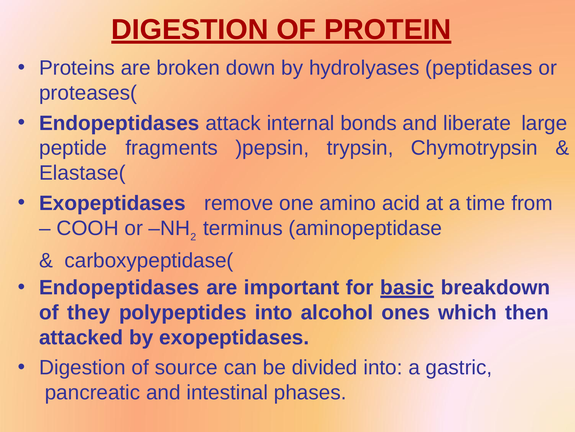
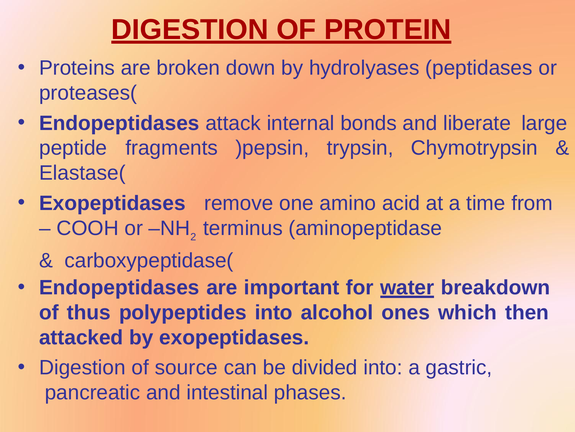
basic: basic -> water
they: they -> thus
